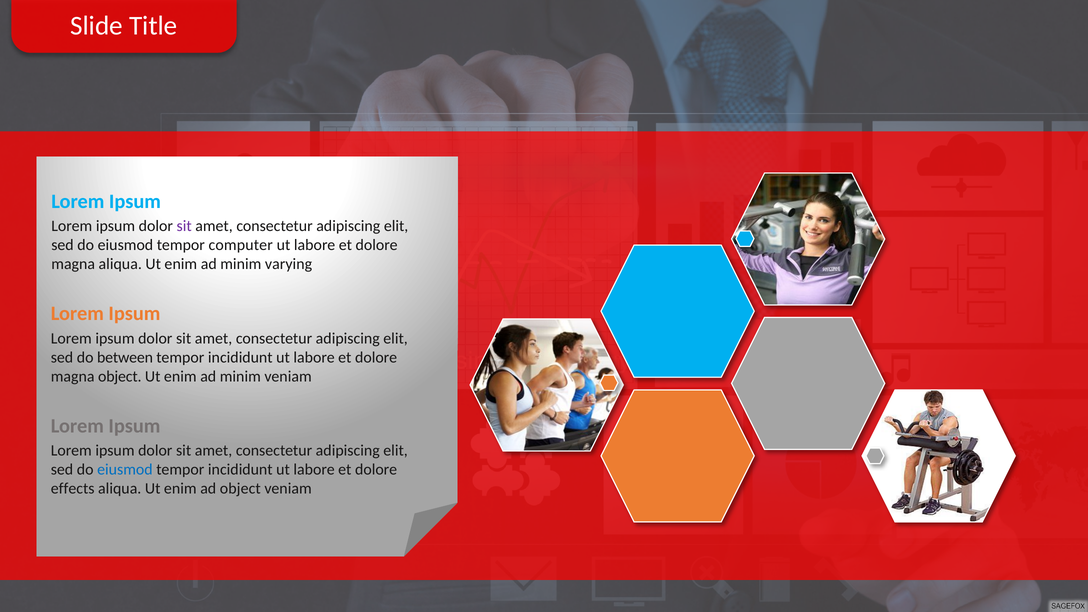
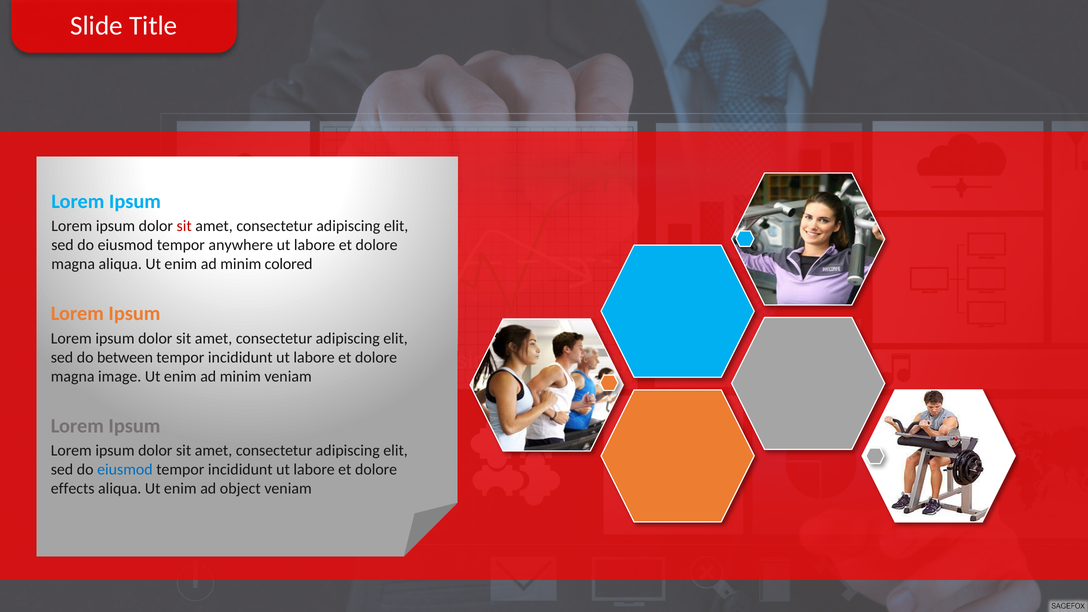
sit at (184, 226) colour: purple -> red
computer: computer -> anywhere
varying: varying -> colored
magna object: object -> image
